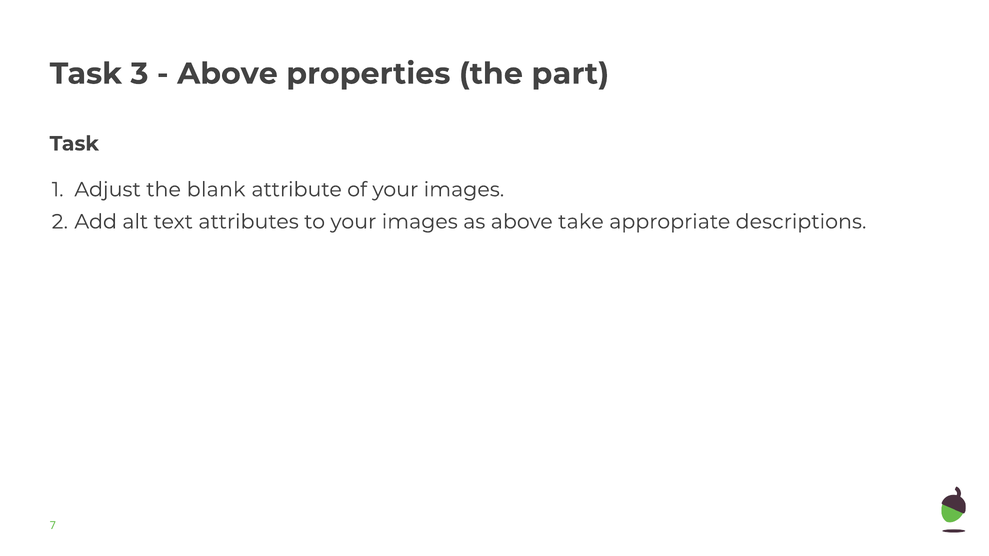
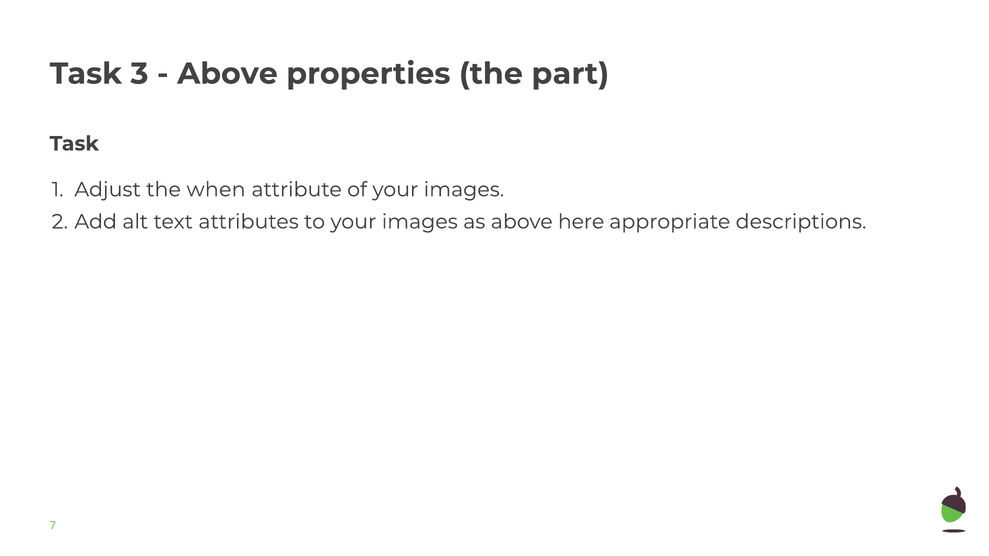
blank: blank -> when
take: take -> here
